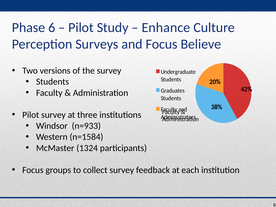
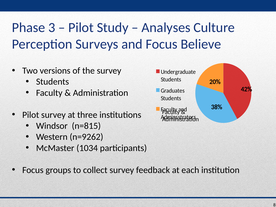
6: 6 -> 3
Enhance: Enhance -> Analyses
n=933: n=933 -> n=815
n=1584: n=1584 -> n=9262
1324: 1324 -> 1034
